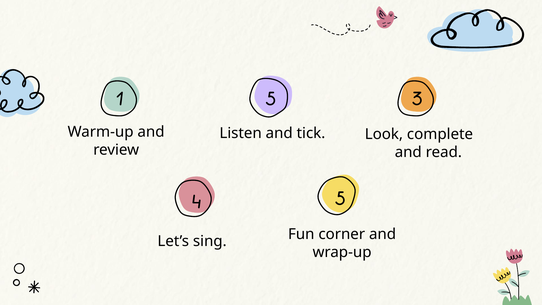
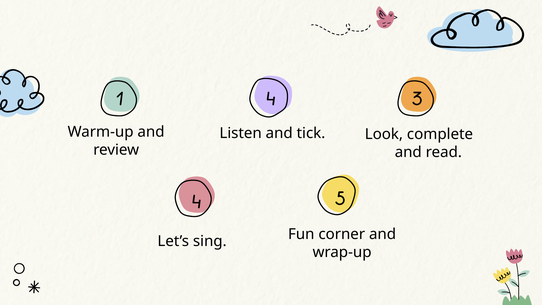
1 5: 5 -> 4
